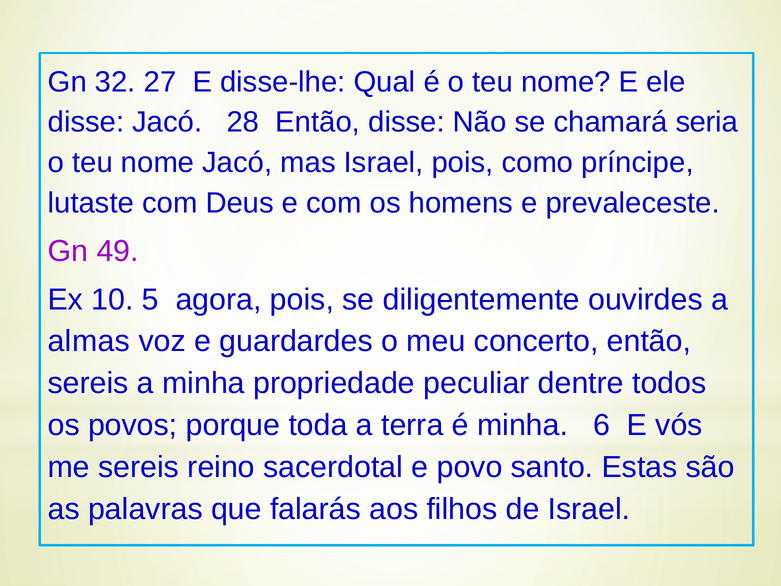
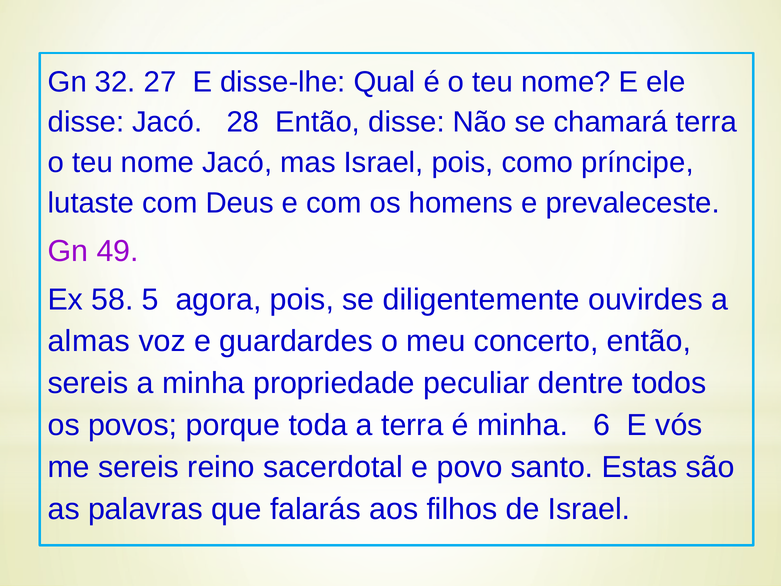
chamará seria: seria -> terra
10: 10 -> 58
